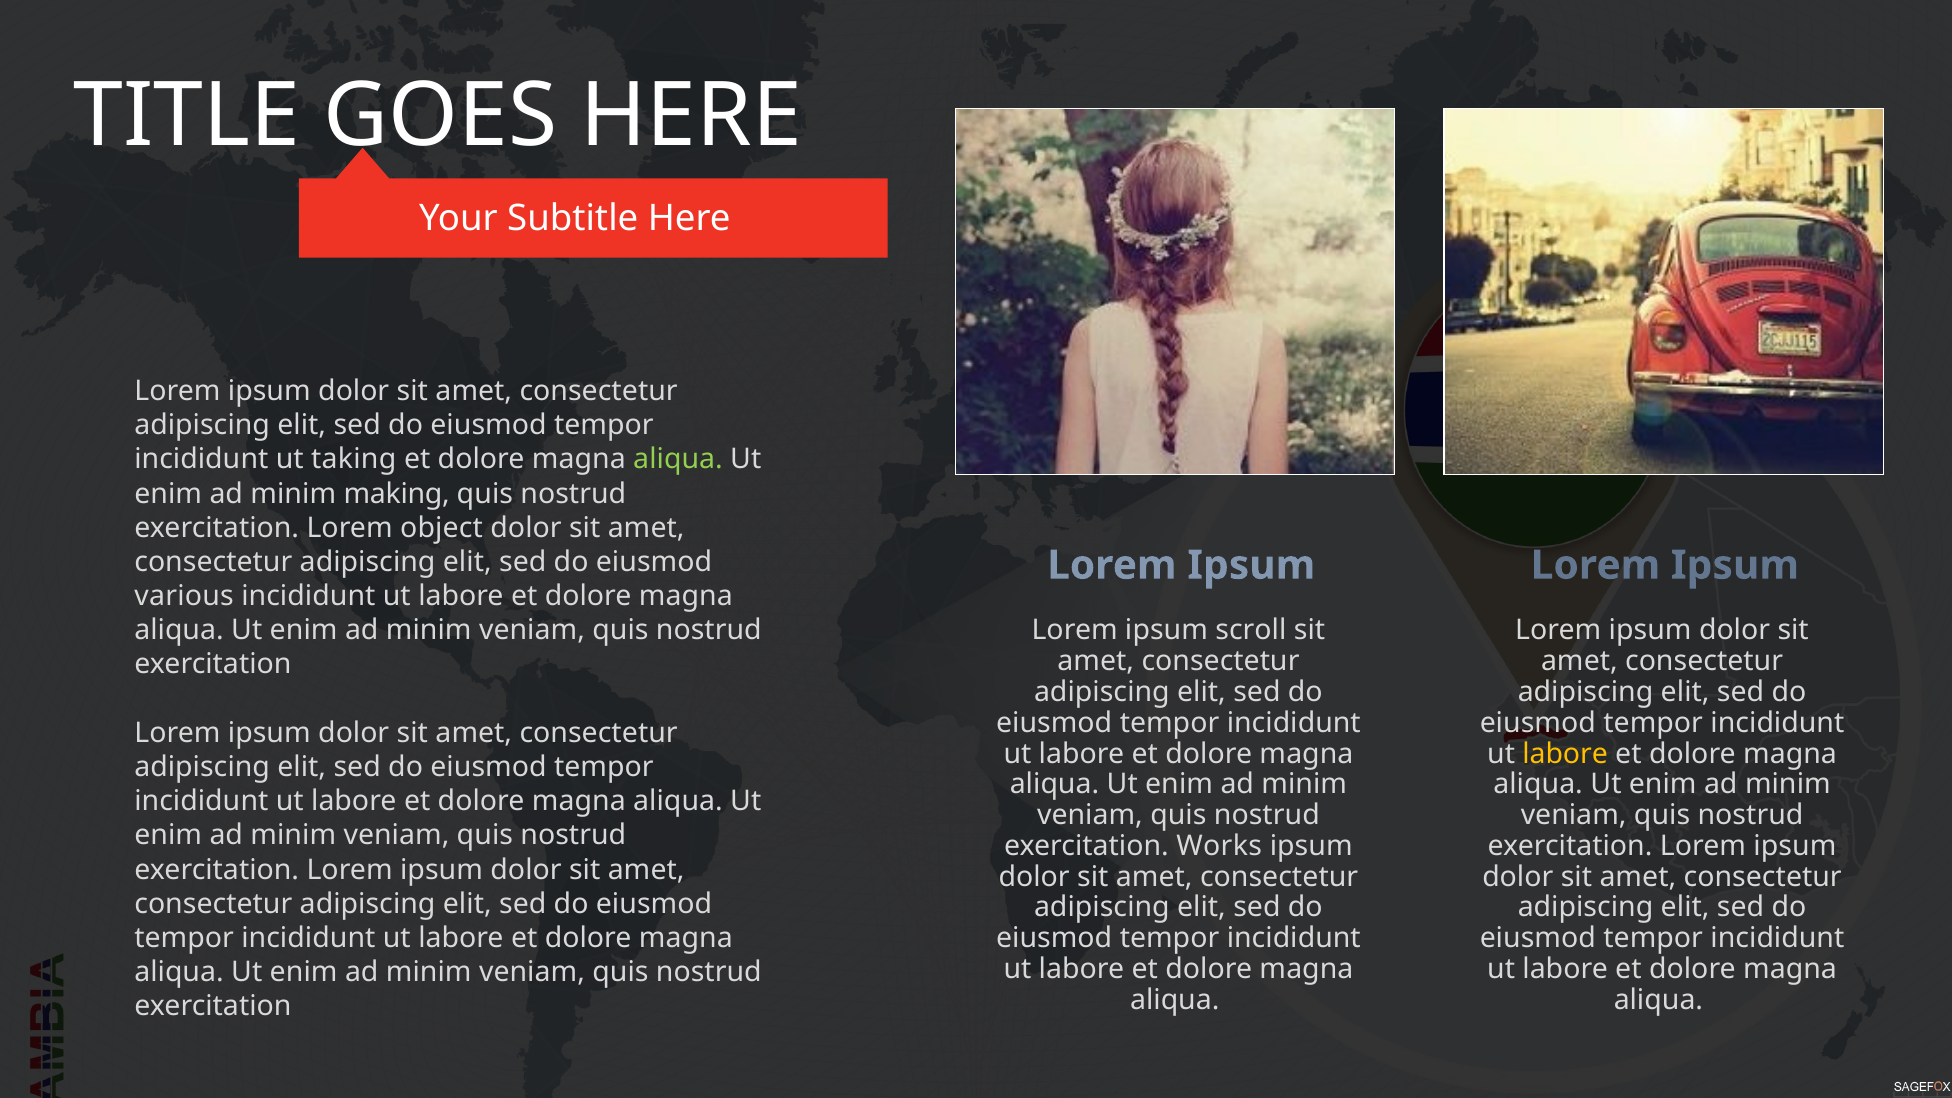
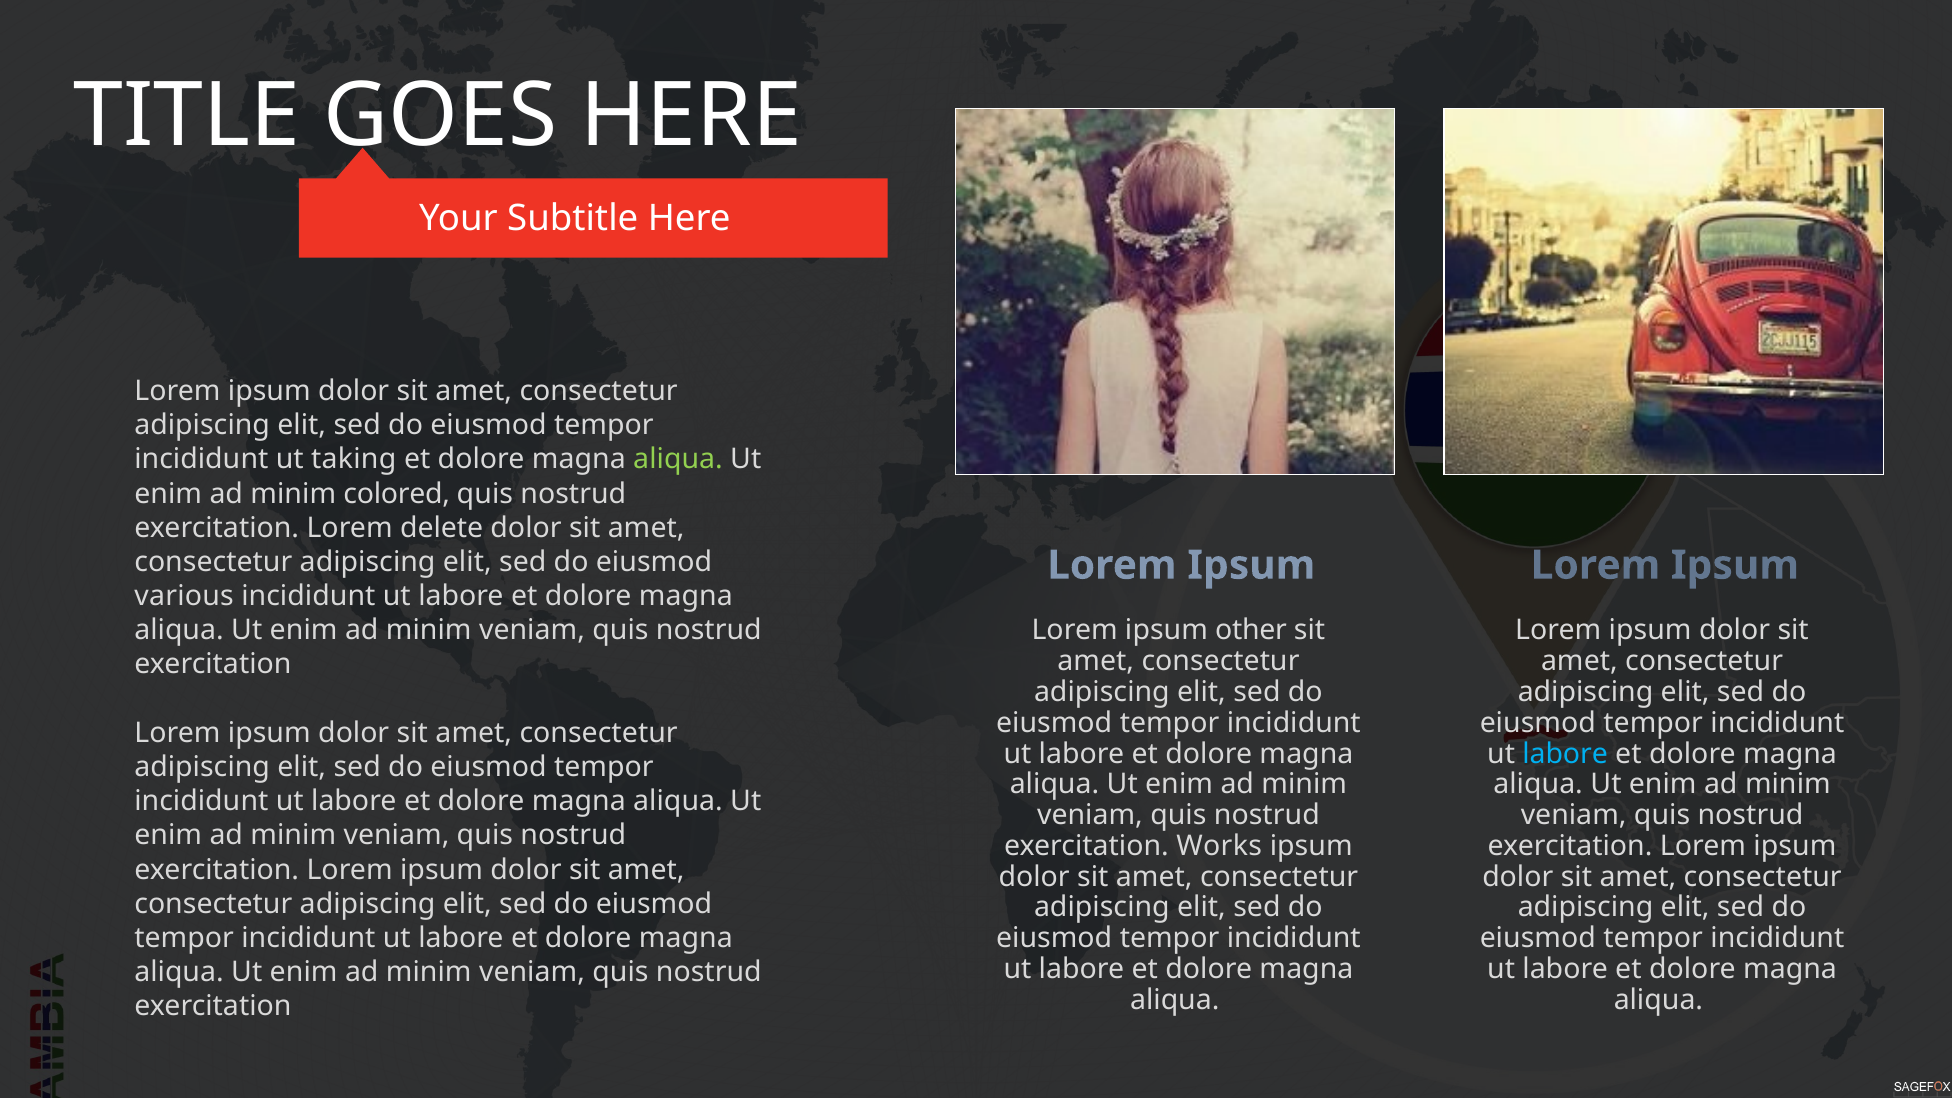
making: making -> colored
object: object -> delete
scroll: scroll -> other
labore at (1565, 754) colour: yellow -> light blue
